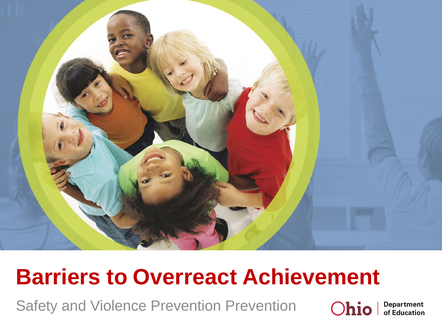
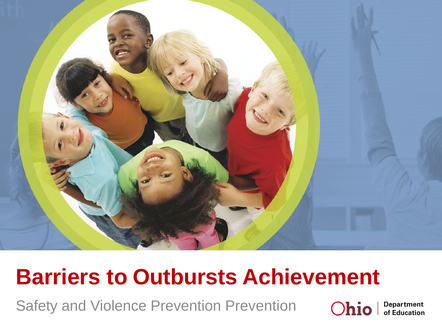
Overreact: Overreact -> Outbursts
